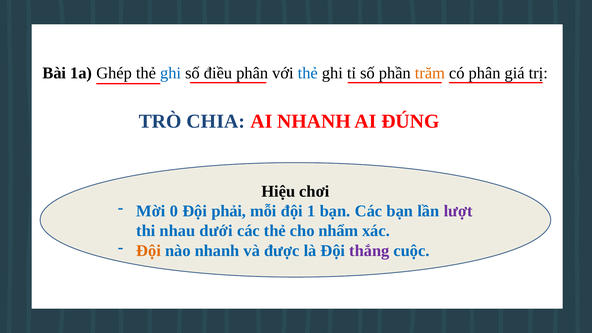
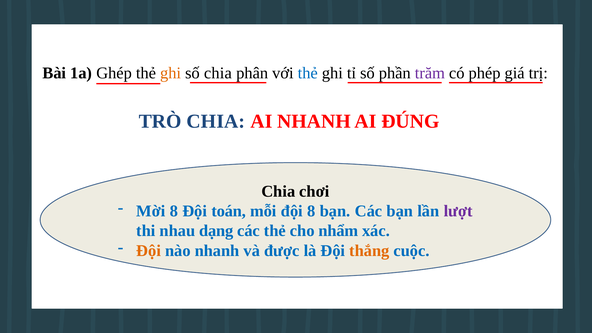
ghi at (171, 73) colour: blue -> orange
số điều: điều -> chia
trăm colour: orange -> purple
có phân: phân -> phép
Hiệu at (278, 191): Hiệu -> Chia
Mời 0: 0 -> 8
phải: phải -> toán
đội 1: 1 -> 8
dưới: dưới -> dạng
thắng colour: purple -> orange
